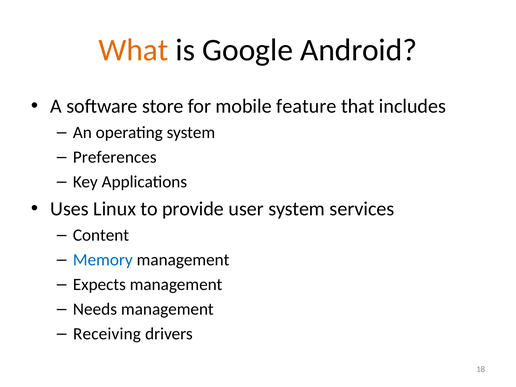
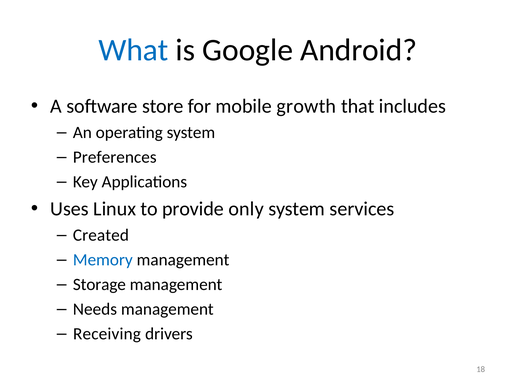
What colour: orange -> blue
feature: feature -> growth
user: user -> only
Content: Content -> Created
Expects: Expects -> Storage
